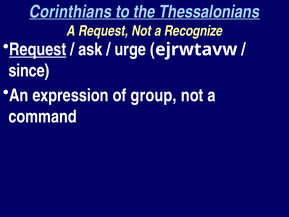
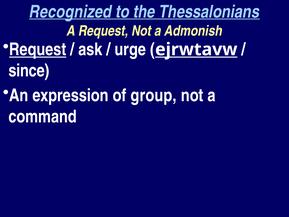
Corinthians: Corinthians -> Recognized
Recognize: Recognize -> Admonish
ejrwtavw underline: none -> present
